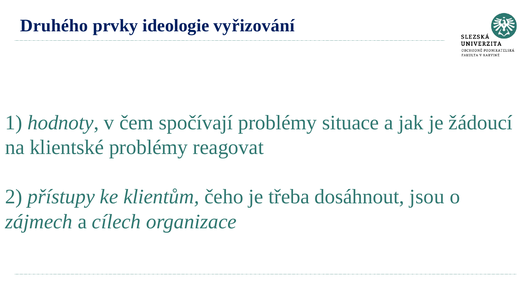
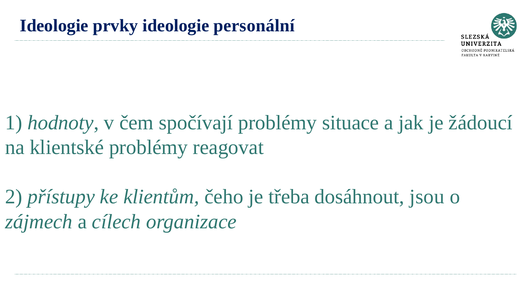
Druhého at (54, 26): Druhého -> Ideologie
vyřizování: vyřizování -> personální
